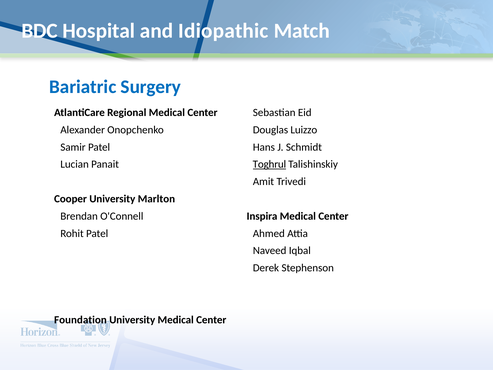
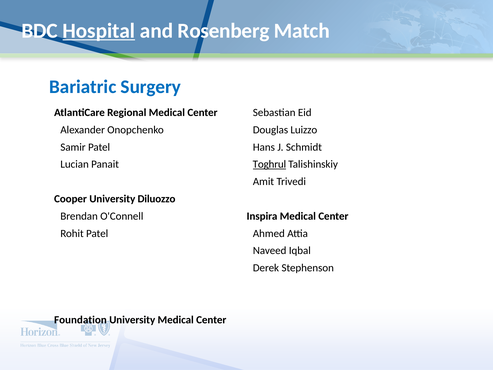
Hospital underline: none -> present
Idiopathic: Idiopathic -> Rosenberg
Marlton: Marlton -> Diluozzo
